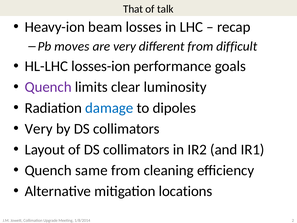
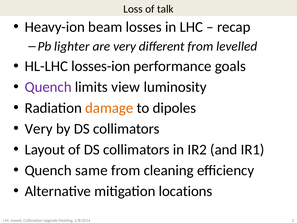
That: That -> Loss
moves: moves -> lighter
difficult: difficult -> levelled
clear: clear -> view
damage colour: blue -> orange
